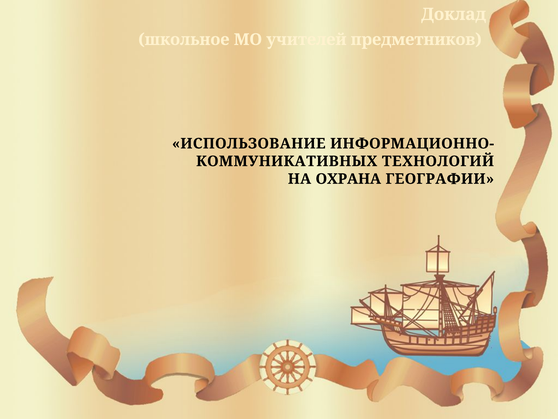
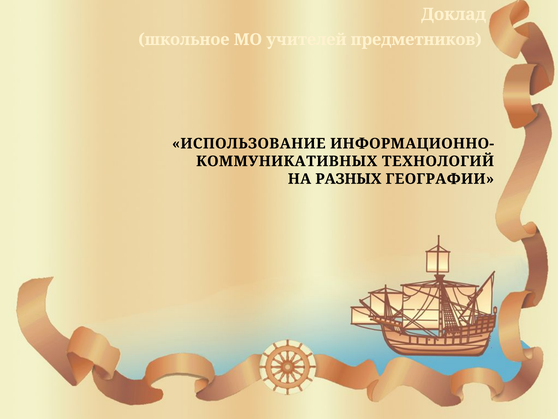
ОХРАНА: ОХРАНА -> РАЗНЫХ
